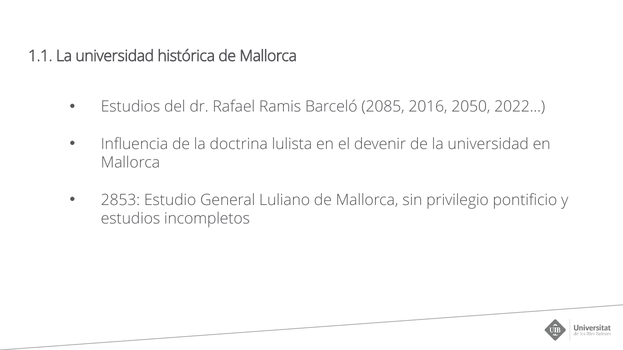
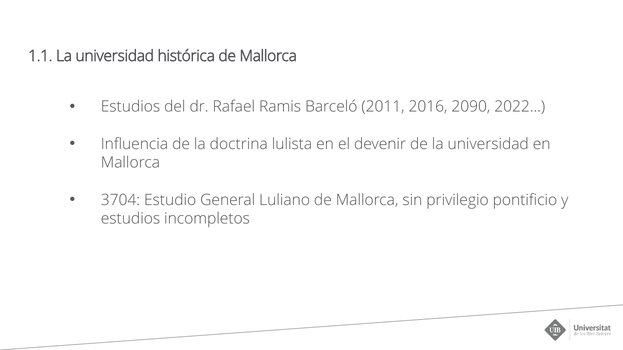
2085: 2085 -> 2011
2050: 2050 -> 2090
2853: 2853 -> 3704
